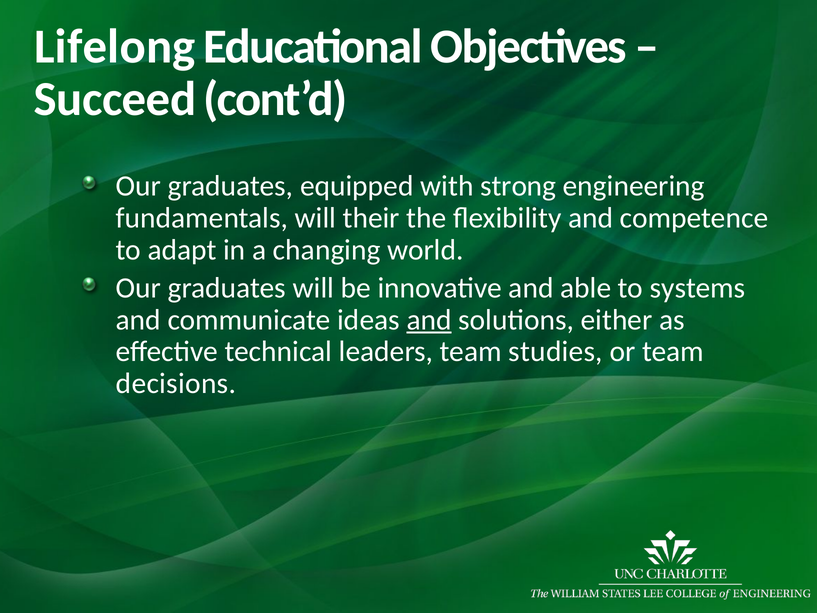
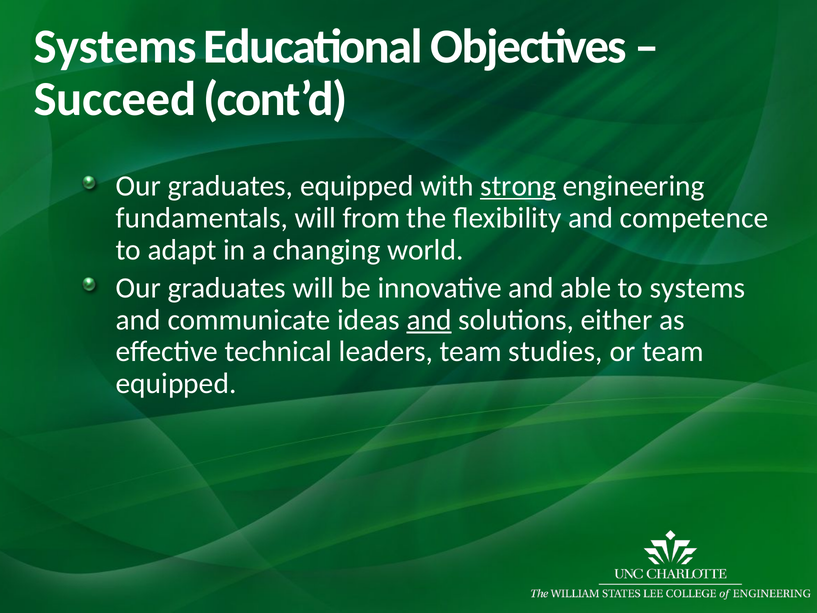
Lifelong at (115, 47): Lifelong -> Systems
strong underline: none -> present
their: their -> from
decisions at (176, 384): decisions -> equipped
